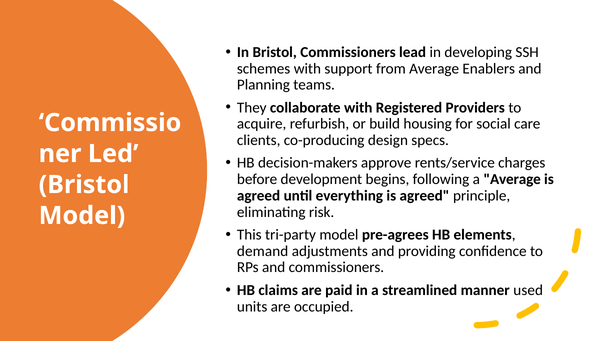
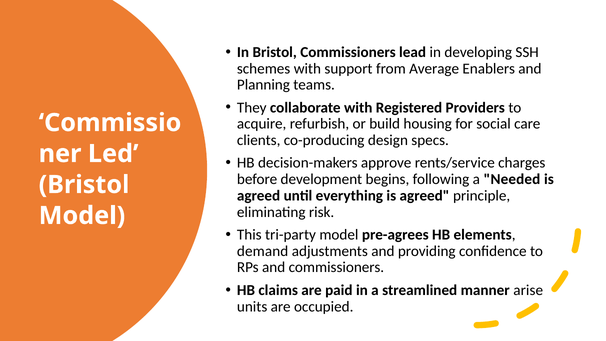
a Average: Average -> Needed
used: used -> arise
